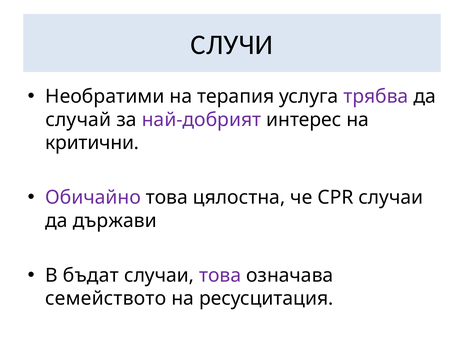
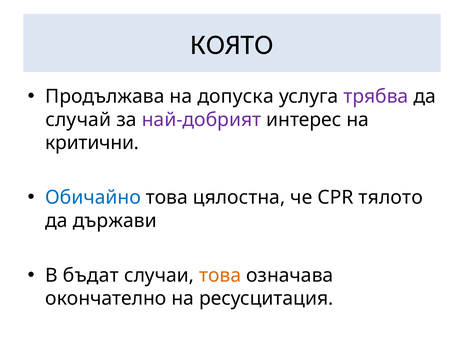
СЛУЧИ: СЛУЧИ -> КОЯТО
Необратими: Необратими -> Продължава
терапия: терапия -> допуска
Обичайно colour: purple -> blue
CPR случаи: случаи -> тялото
това at (220, 275) colour: purple -> orange
семейството: семейството -> окончателно
